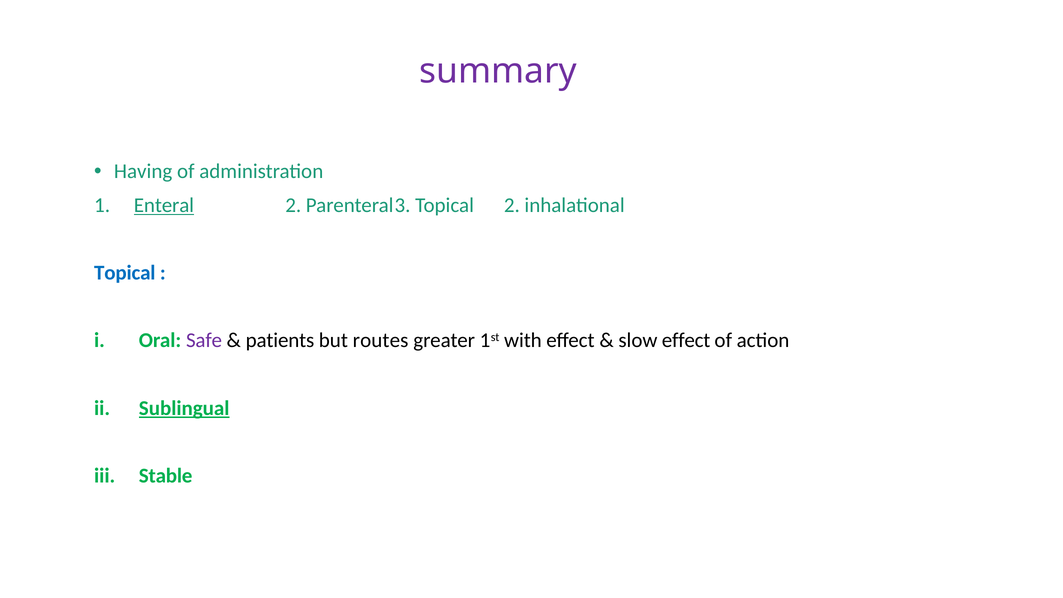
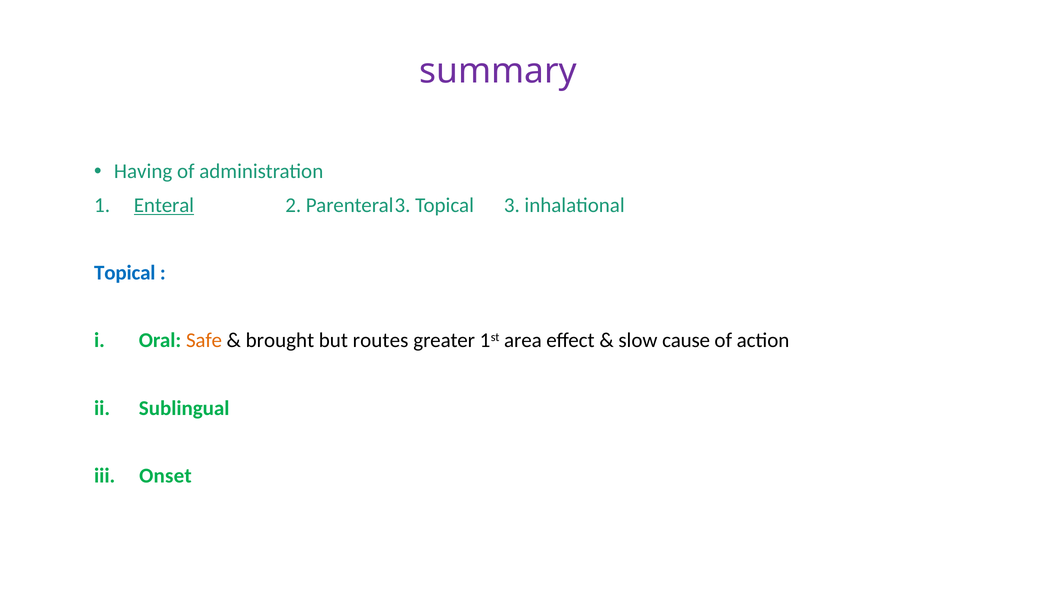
Topical 2: 2 -> 3
Safe colour: purple -> orange
patients: patients -> brought
with: with -> area
slow effect: effect -> cause
Sublingual underline: present -> none
Stable: Stable -> Onset
